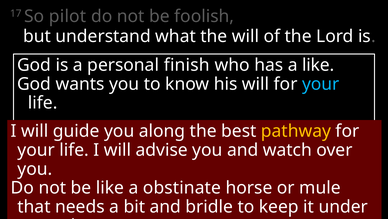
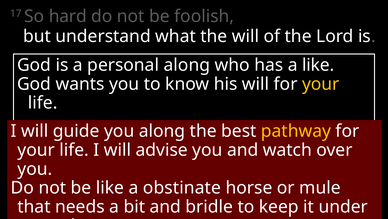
pilot: pilot -> hard
personal finish: finish -> along
your at (321, 84) colour: light blue -> yellow
